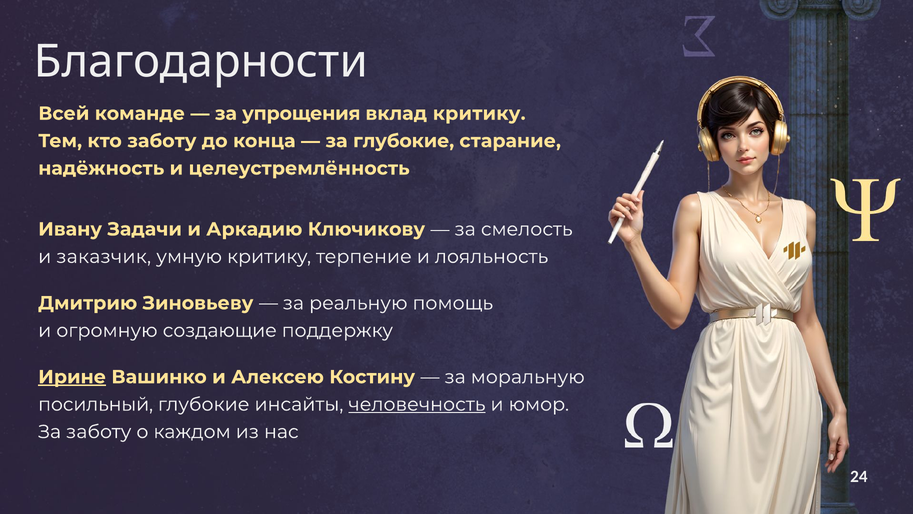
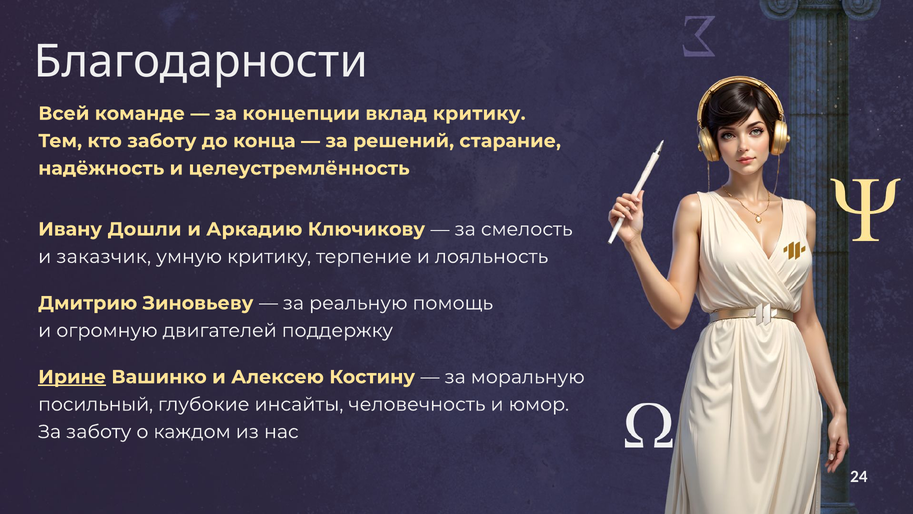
упрощения: упрощения -> концепции
за глубокие: глубокие -> решений
Задачи: Задачи -> Дошли
создающие: создающие -> двигателей
человечность underline: present -> none
